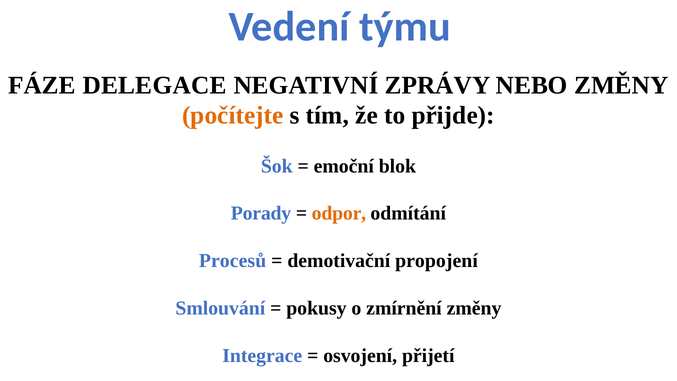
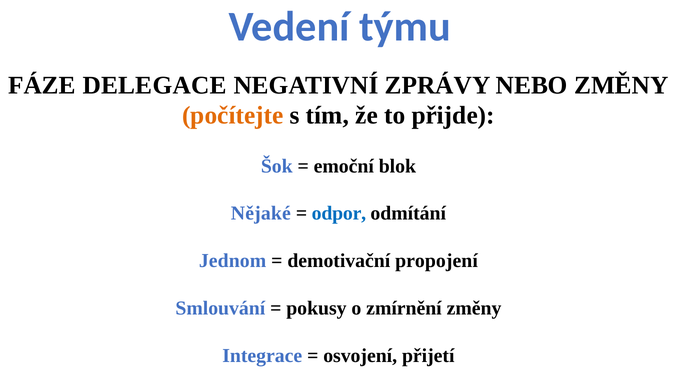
Porady: Porady -> Nějaké
odpor colour: orange -> blue
Procesů: Procesů -> Jednom
